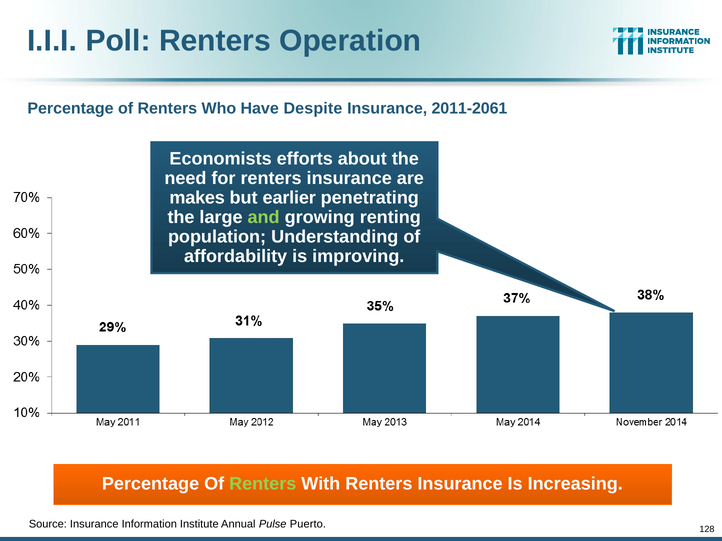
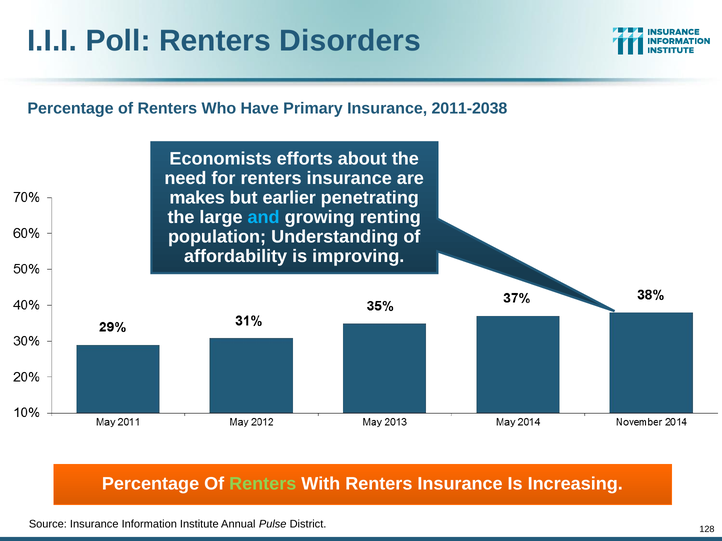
Operation: Operation -> Disorders
Despite: Despite -> Primary
2011-2061: 2011-2061 -> 2011-2038
and colour: light green -> light blue
Puerto: Puerto -> District
